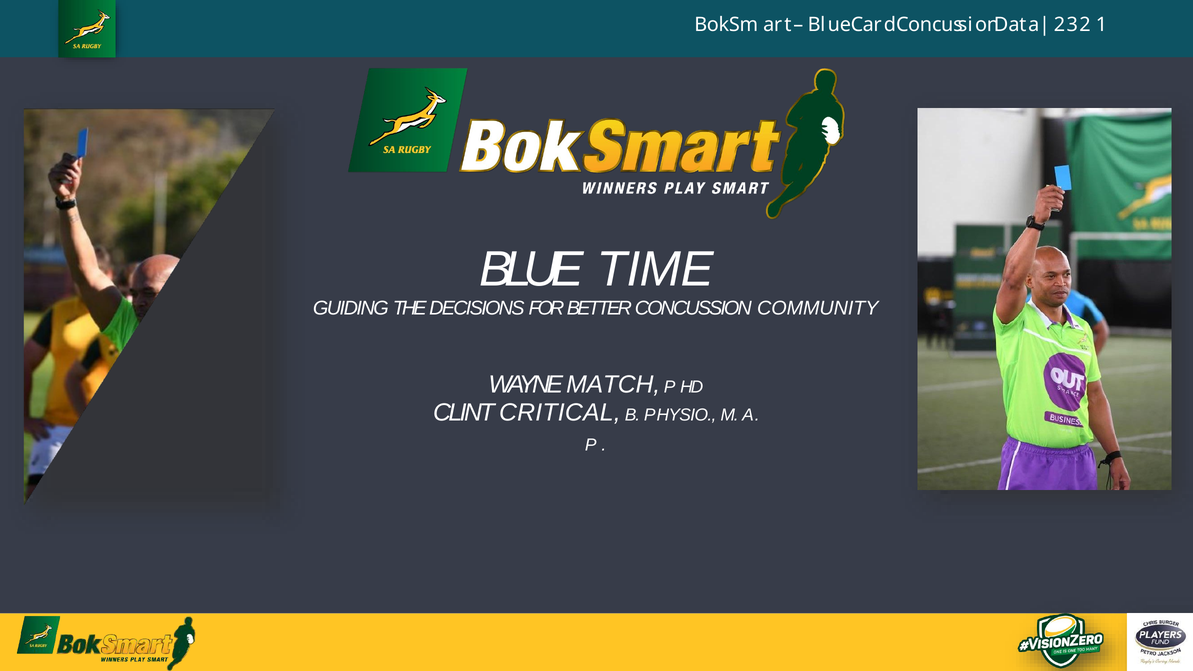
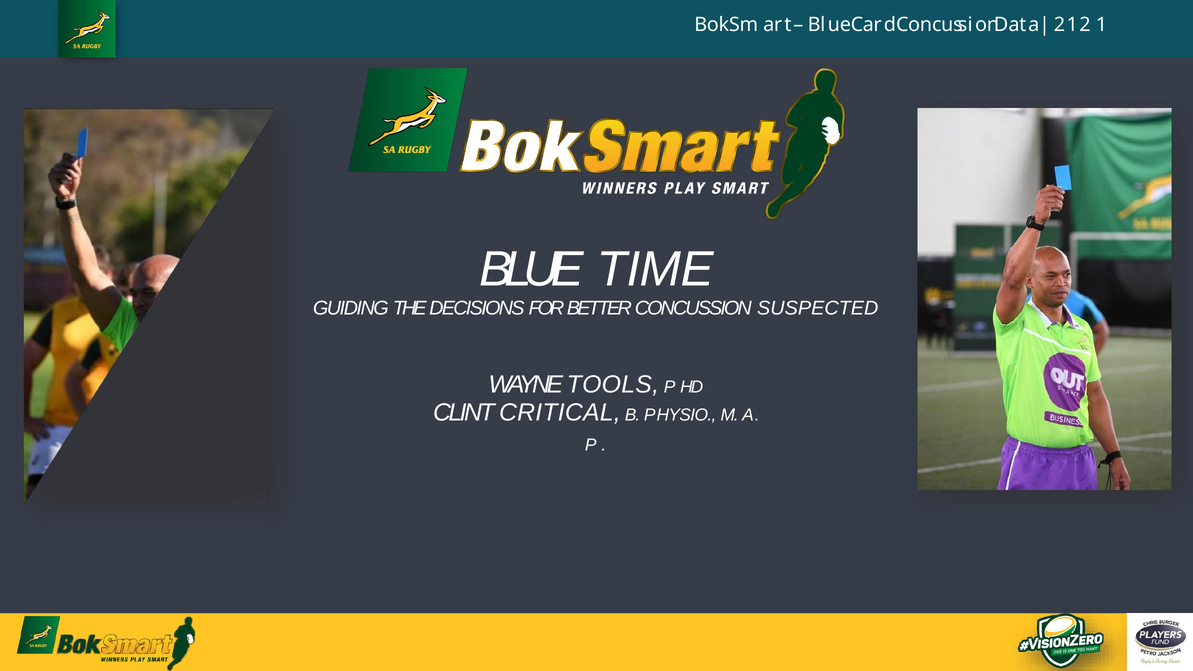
3 at (1072, 25): 3 -> 1
COMMUNITY: COMMUNITY -> SUSPECTED
MATCH: MATCH -> TOOLS
